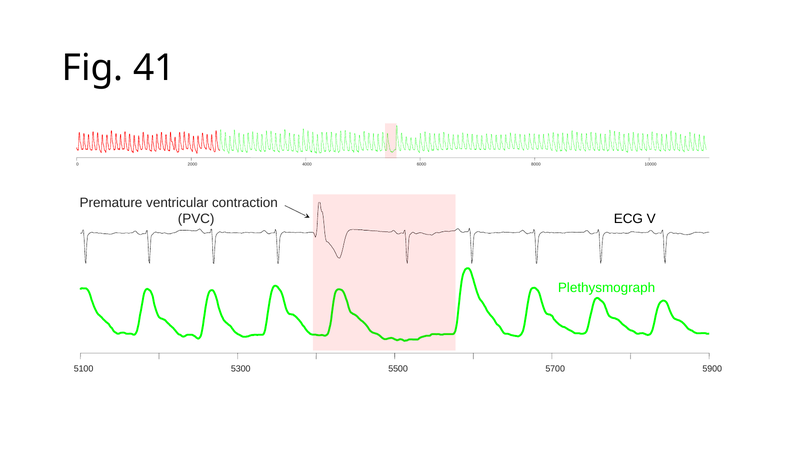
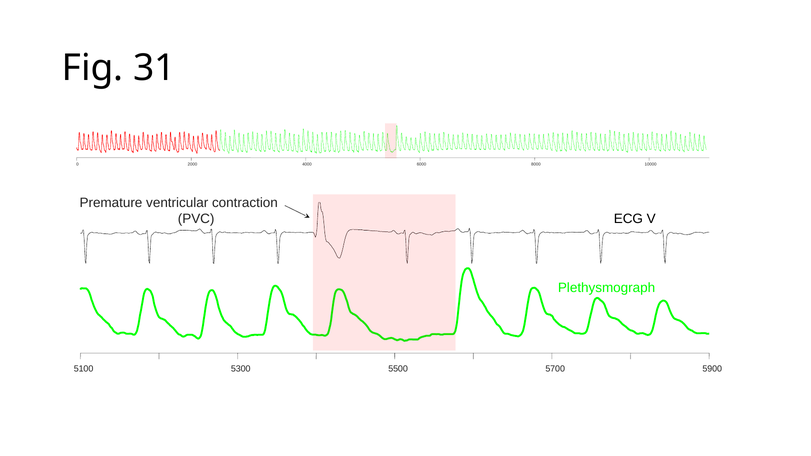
41: 41 -> 31
